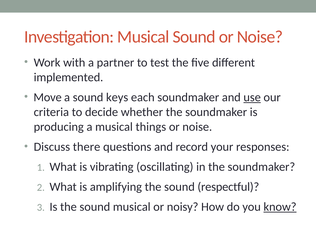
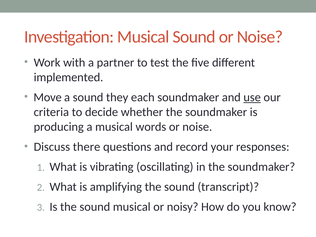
keys: keys -> they
things: things -> words
respectful: respectful -> transcript
know underline: present -> none
